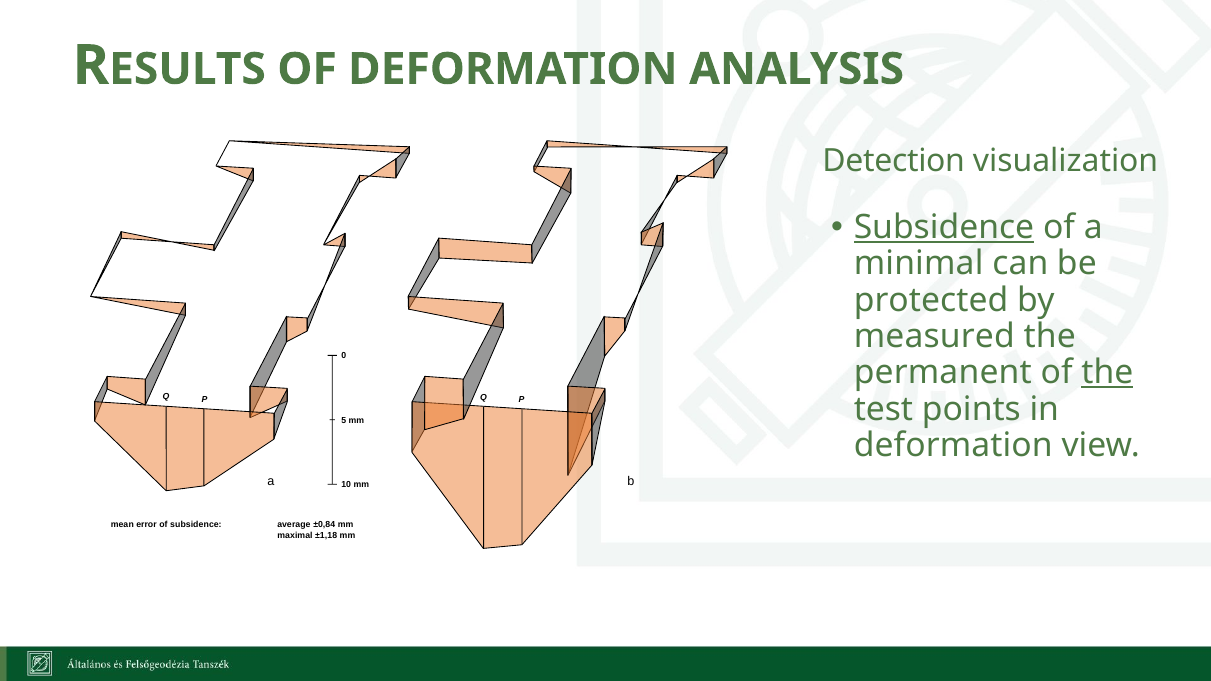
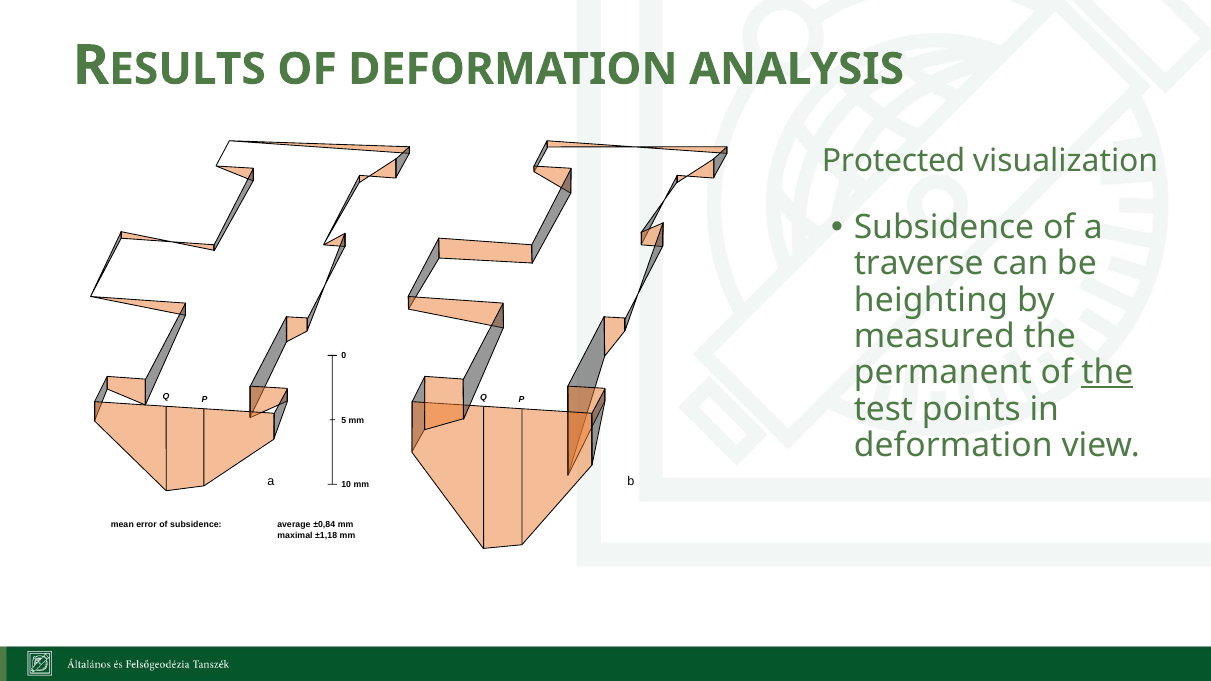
Detection: Detection -> Protected
Subsidence at (944, 227) underline: present -> none
minimal: minimal -> traverse
protected: protected -> heighting
